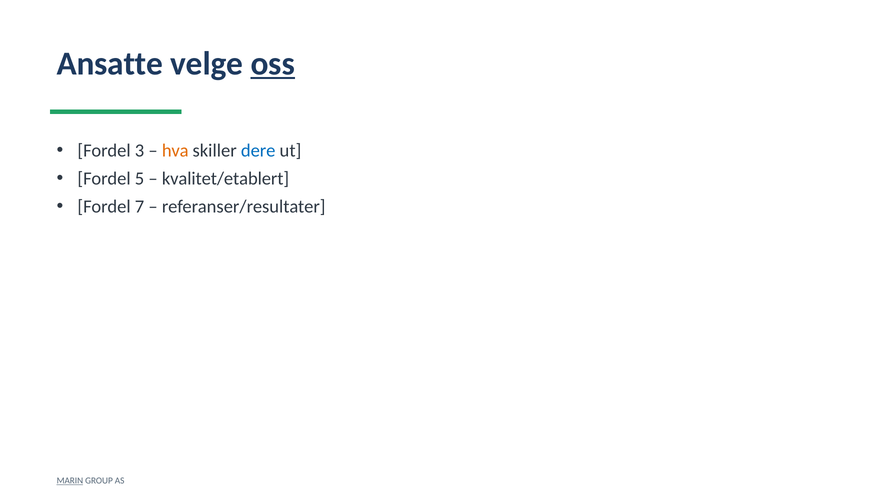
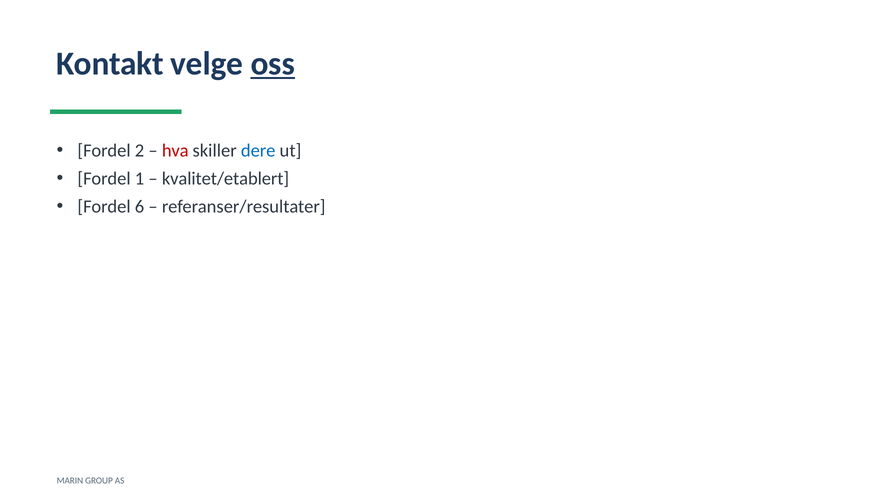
Ansatte: Ansatte -> Kontakt
3: 3 -> 2
hva colour: orange -> red
5: 5 -> 1
7: 7 -> 6
MARIN underline: present -> none
